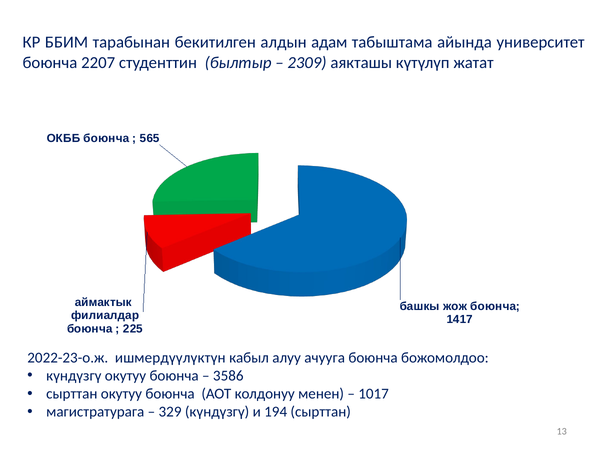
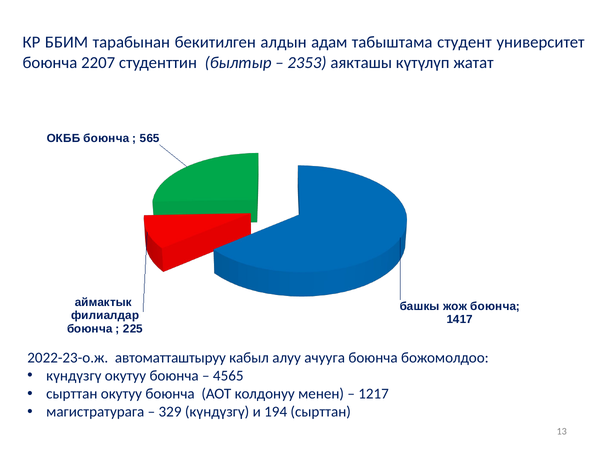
айында: айында -> студент
2309: 2309 -> 2353
ишмердүүлүктүн: ишмердүүлүктүн -> автоматташтыруу
3586: 3586 -> 4565
1017: 1017 -> 1217
